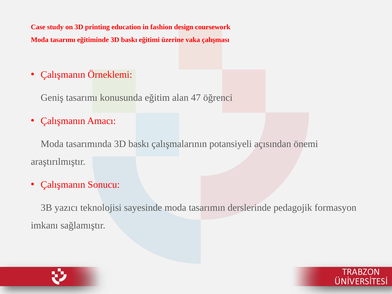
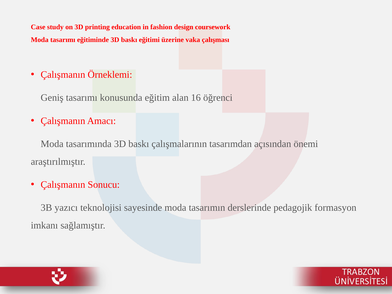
47: 47 -> 16
potansiyeli: potansiyeli -> tasarımdan
